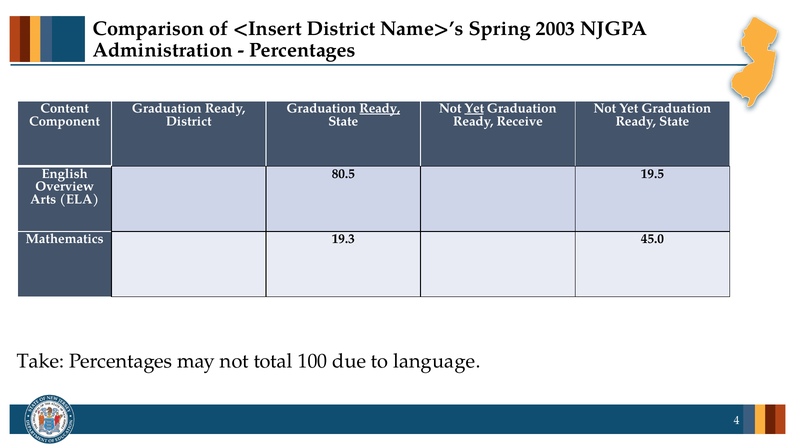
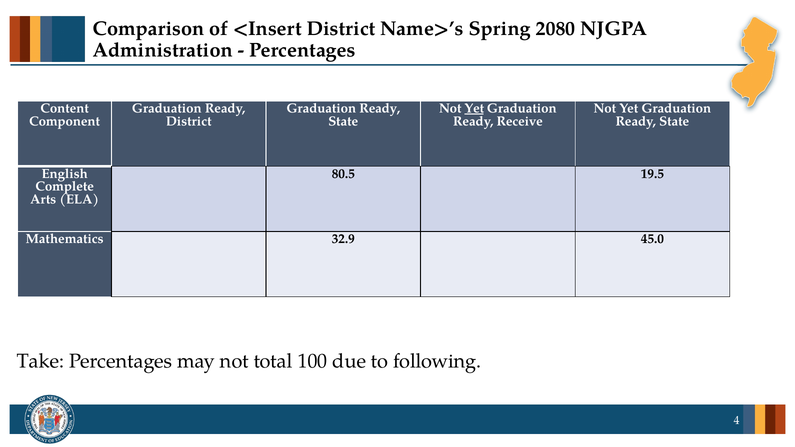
2003: 2003 -> 2080
Ready at (380, 108) underline: present -> none
Overview: Overview -> Complete
19.3: 19.3 -> 32.9
language: language -> following
